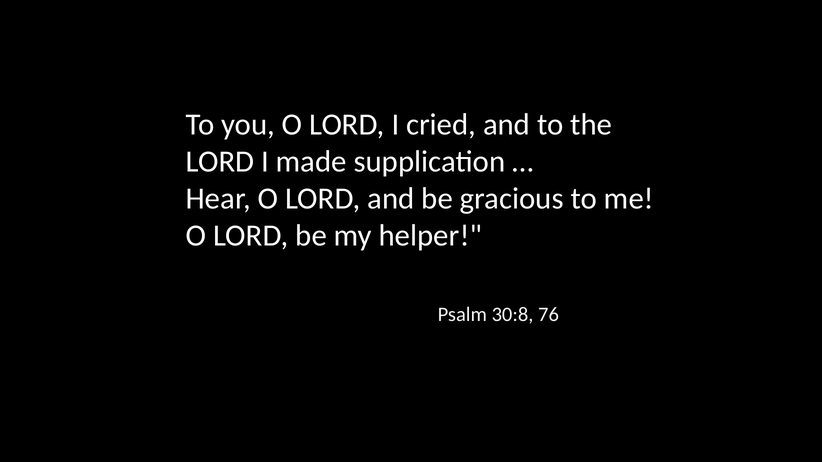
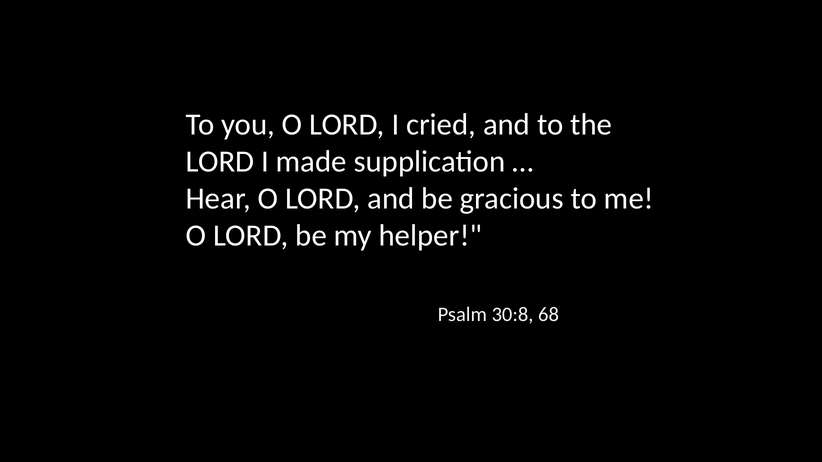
76: 76 -> 68
